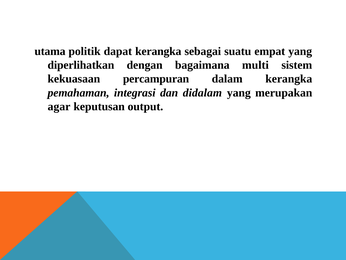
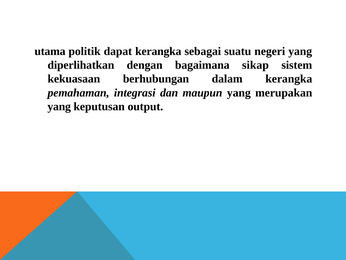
empat: empat -> negeri
multi: multi -> sikap
percampuran: percampuran -> berhubungan
didalam: didalam -> maupun
agar at (59, 106): agar -> yang
